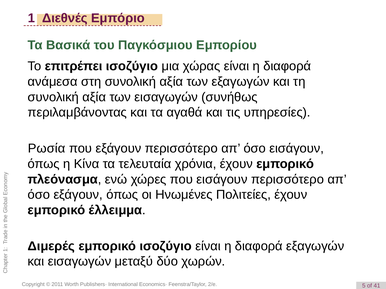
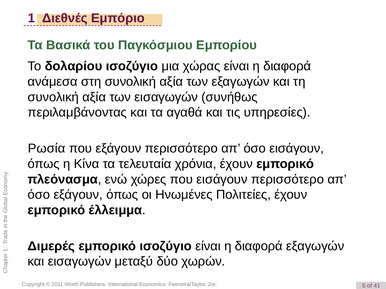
επιτρέπει: επιτρέπει -> δολαρίου
